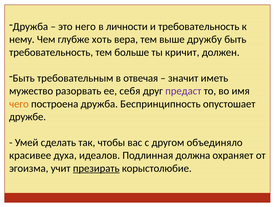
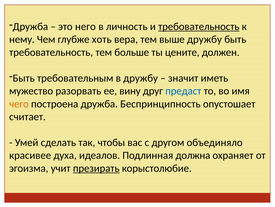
личности: личности -> личность
требовательность at (199, 26) underline: none -> present
кричит: кричит -> цените
в отвечая: отвечая -> дружбу
себя: себя -> вину
предаст colour: purple -> blue
дружбе: дружбе -> считает
